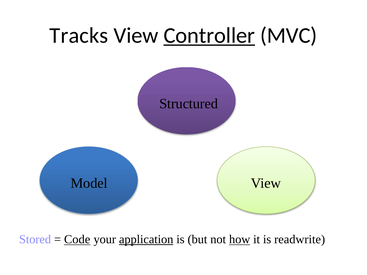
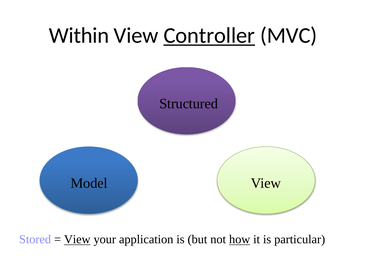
Tracks: Tracks -> Within
Code at (77, 240): Code -> View
application underline: present -> none
readwrite: readwrite -> particular
